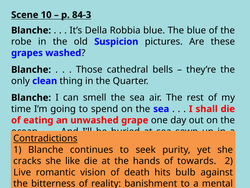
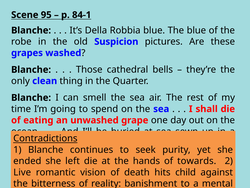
10: 10 -> 95
84-3: 84-3 -> 84-1
cracks: cracks -> ended
like: like -> left
bulb: bulb -> child
